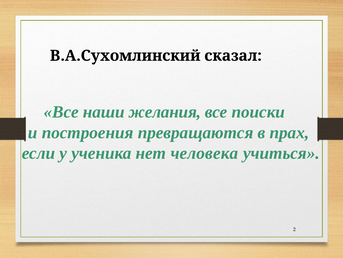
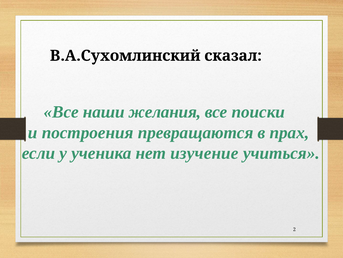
человека: человека -> изучение
